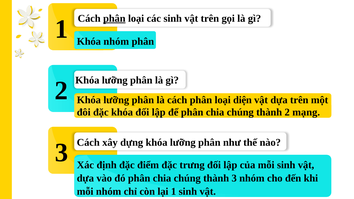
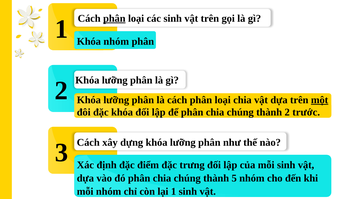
loại diện: diện -> chia
một underline: none -> present
mạng: mạng -> trước
thành 3: 3 -> 5
